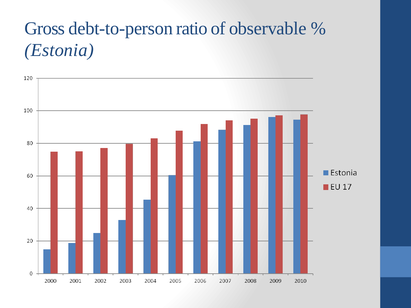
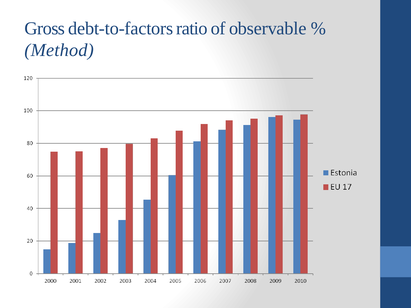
debt-to-person: debt-to-person -> debt-to-factors
Estonia: Estonia -> Method
